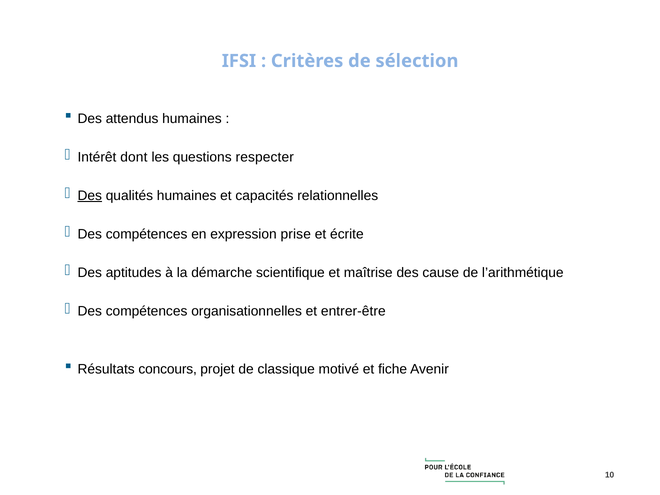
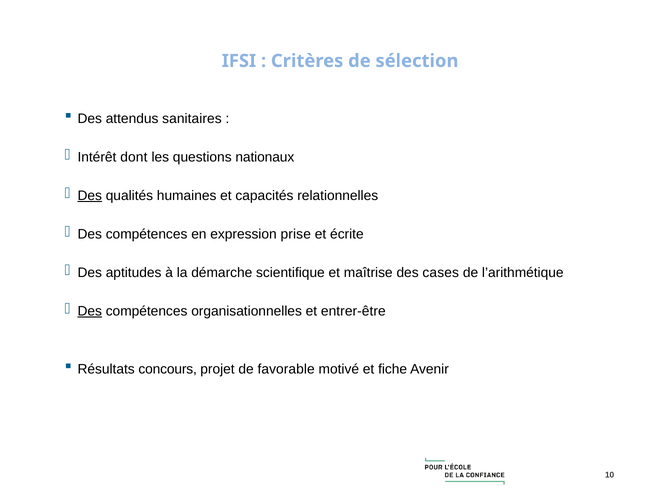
attendus humaines: humaines -> sanitaires
respecter: respecter -> nationaux
cause: cause -> cases
Des at (90, 311) underline: none -> present
classique: classique -> favorable
